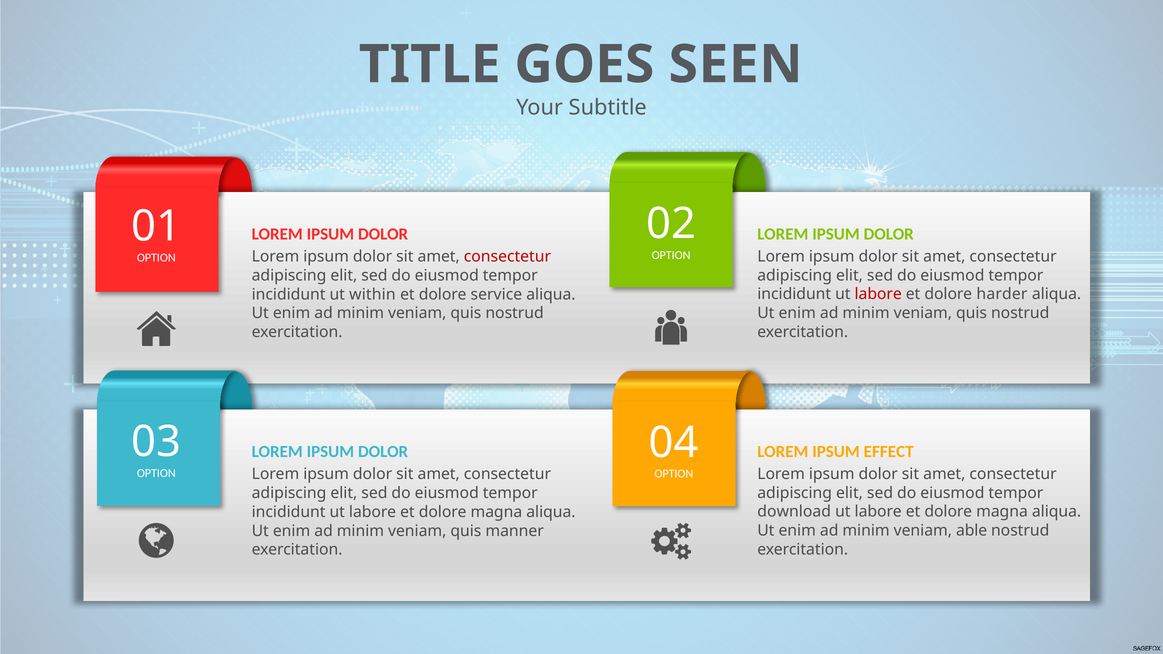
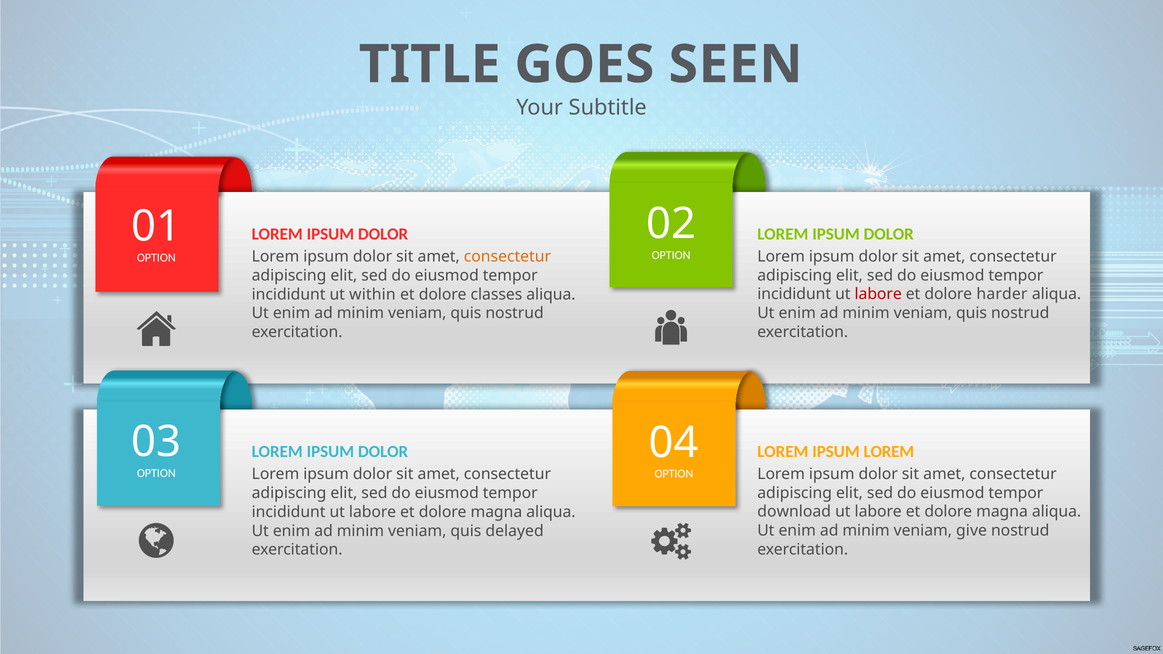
consectetur at (507, 257) colour: red -> orange
service: service -> classes
IPSUM EFFECT: EFFECT -> LOREM
able: able -> give
manner: manner -> delayed
